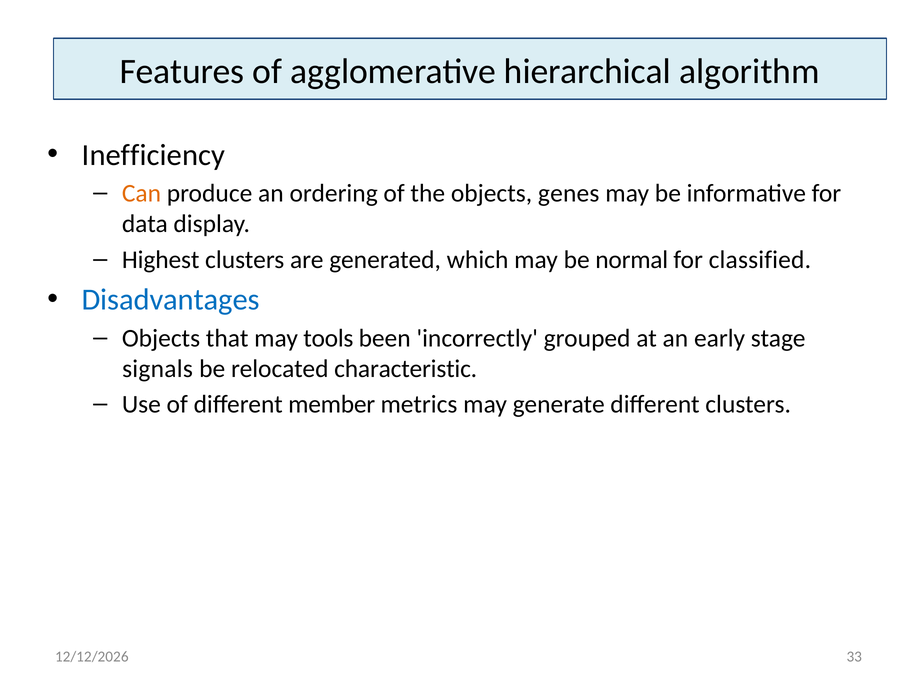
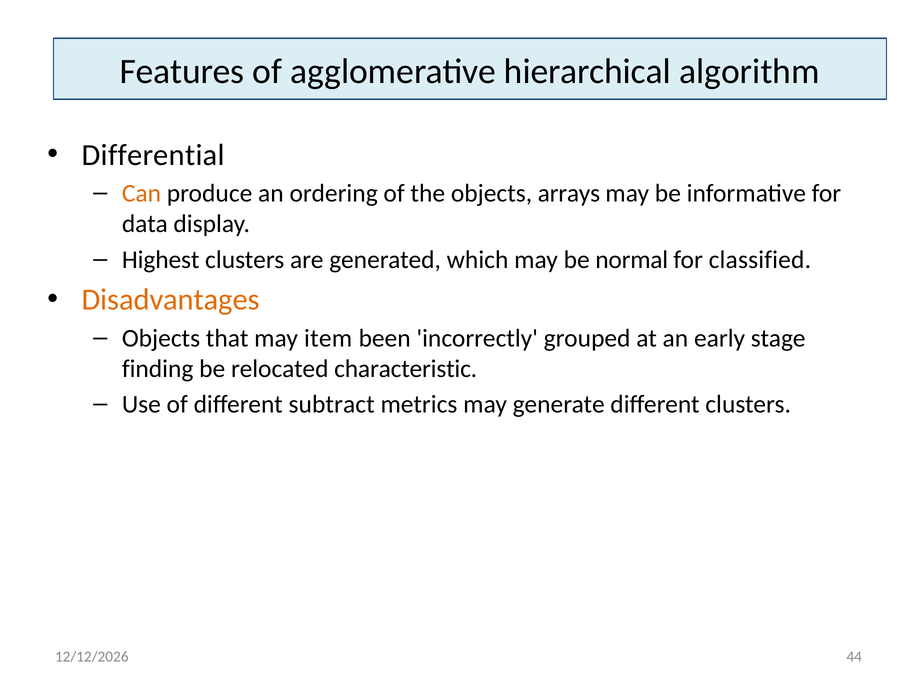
Inefficiency: Inefficiency -> Differential
genes: genes -> arrays
Disadvantages colour: blue -> orange
tools: tools -> item
signals: signals -> finding
member: member -> subtract
33: 33 -> 44
